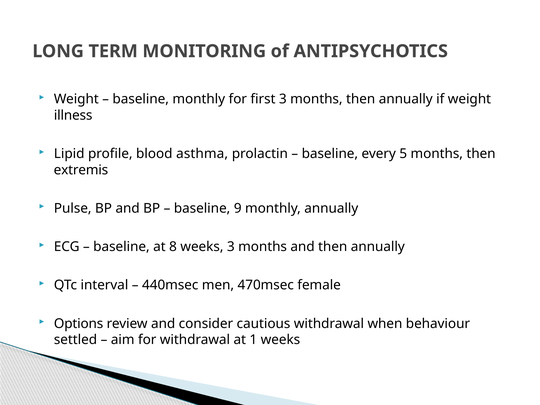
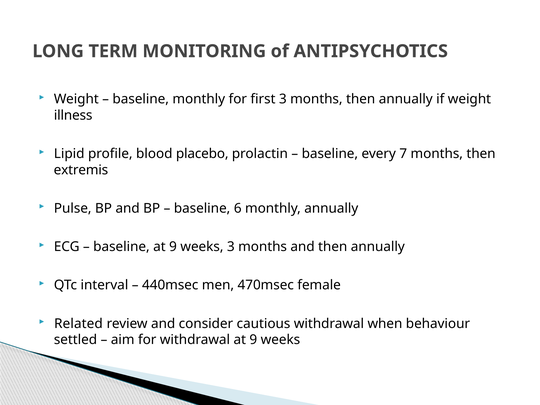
asthma: asthma -> placebo
5: 5 -> 7
9: 9 -> 6
baseline at 8: 8 -> 9
Options: Options -> Related
withdrawal at 1: 1 -> 9
